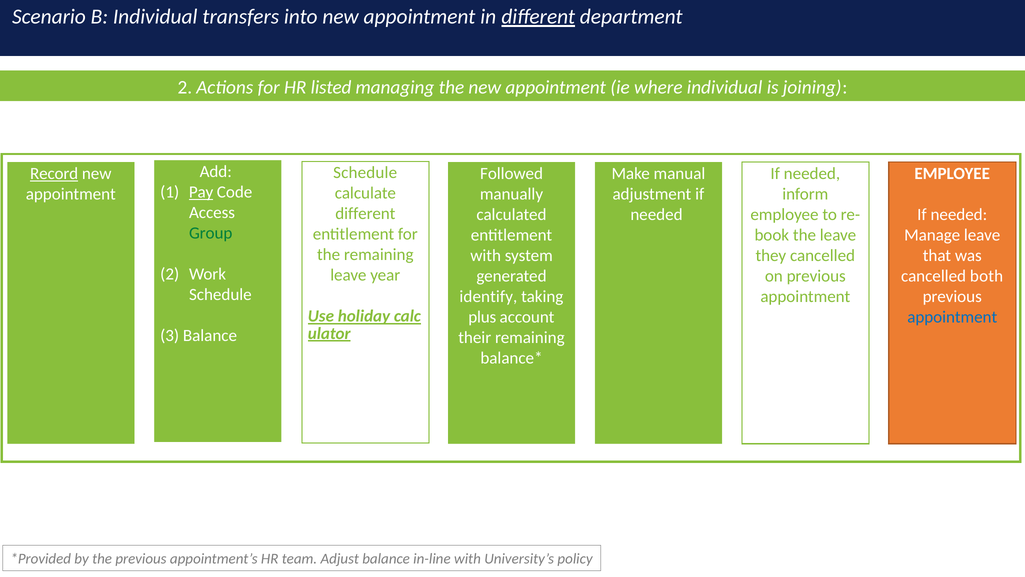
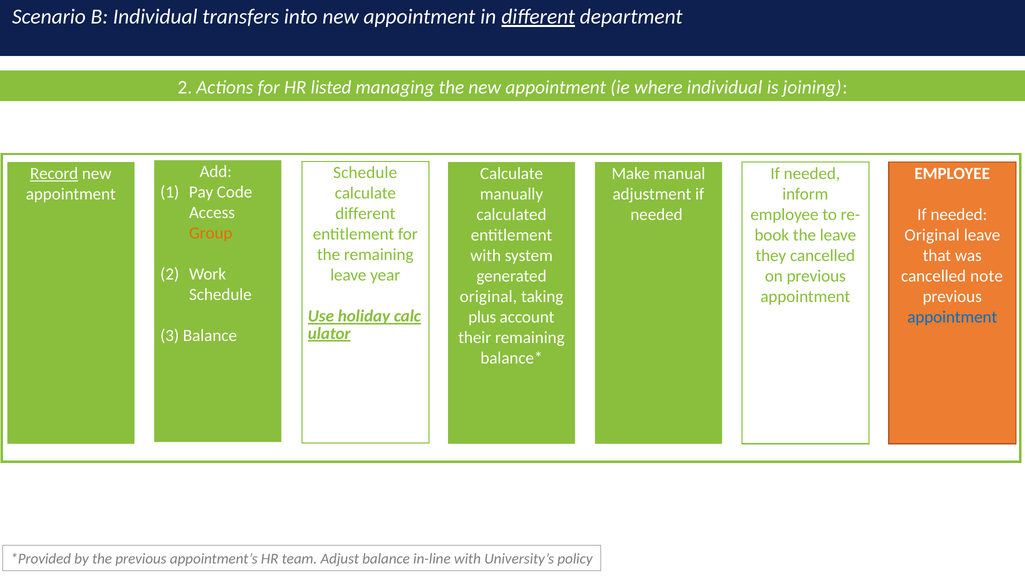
Followed at (512, 173): Followed -> Calculate
Pay underline: present -> none
Group colour: green -> orange
Manage at (932, 235): Manage -> Original
both: both -> note
identify at (488, 296): identify -> original
